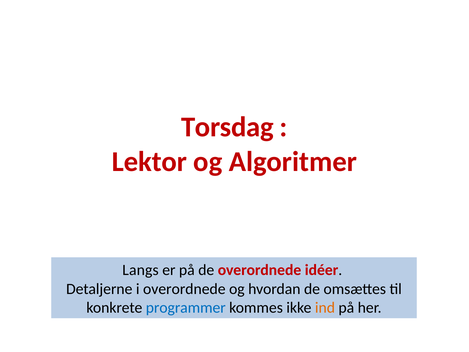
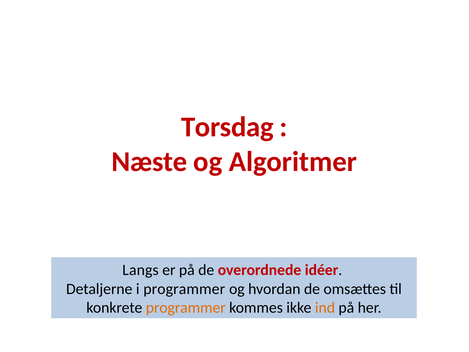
Lektor: Lektor -> Næste
i overordnede: overordnede -> programmer
programmer at (186, 307) colour: blue -> orange
